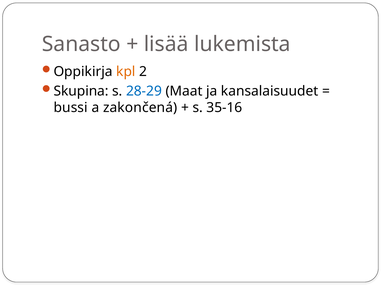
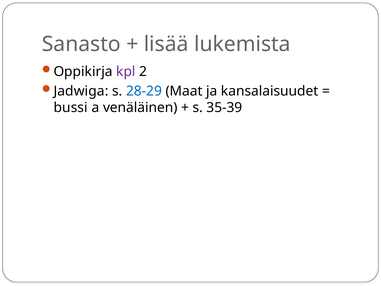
kpl colour: orange -> purple
Skupina: Skupina -> Jadwiga
zakončená: zakončená -> venäläinen
35-16: 35-16 -> 35-39
